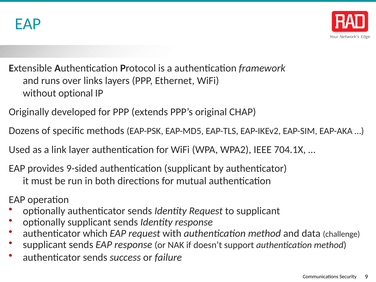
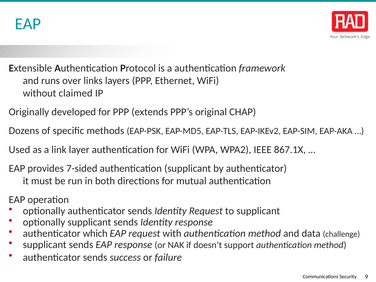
optional: optional -> claimed
704.1X: 704.1X -> 867.1X
9-sided: 9-sided -> 7-sided
